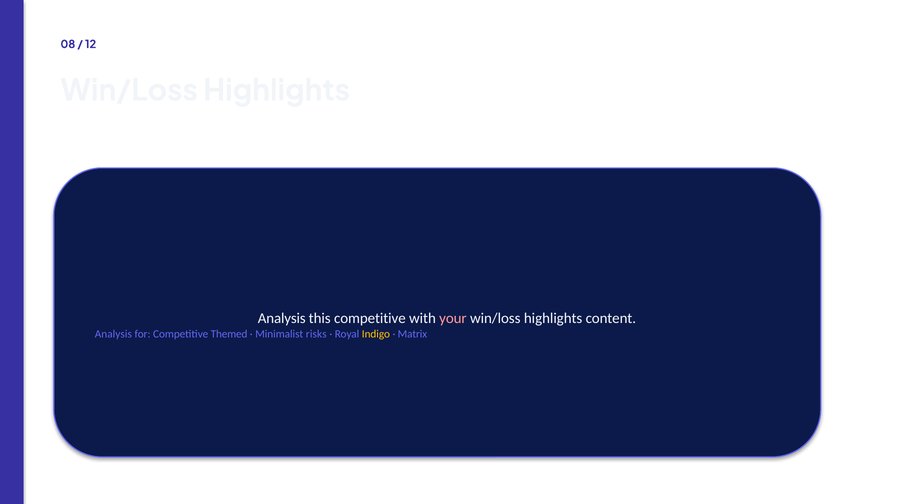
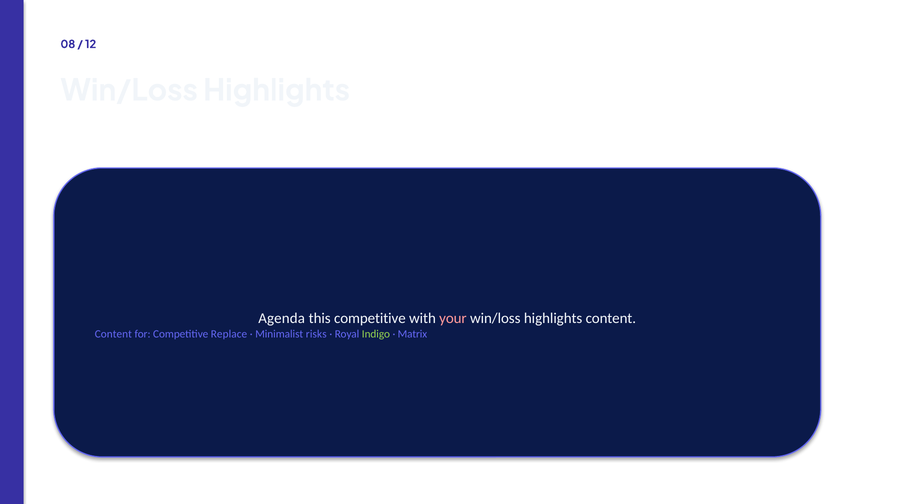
Analysis at (282, 319): Analysis -> Agenda
Analysis at (113, 334): Analysis -> Content
Themed: Themed -> Replace
Indigo colour: yellow -> light green
